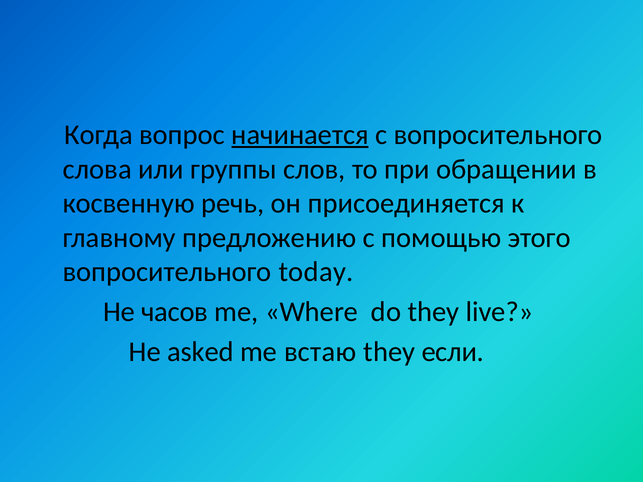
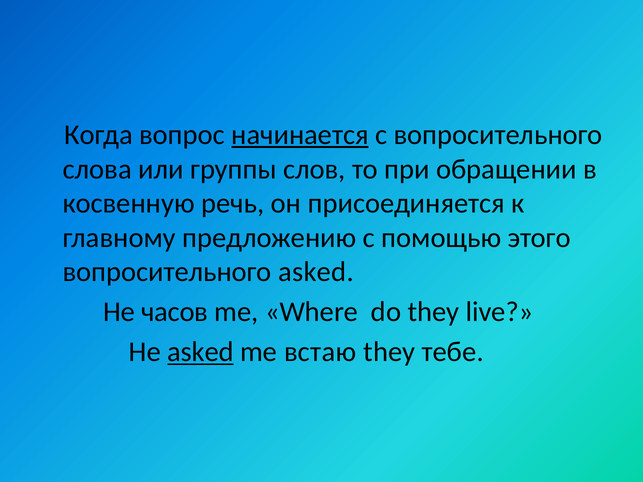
вопросительного today: today -> asked
asked at (201, 352) underline: none -> present
если: если -> тебе
